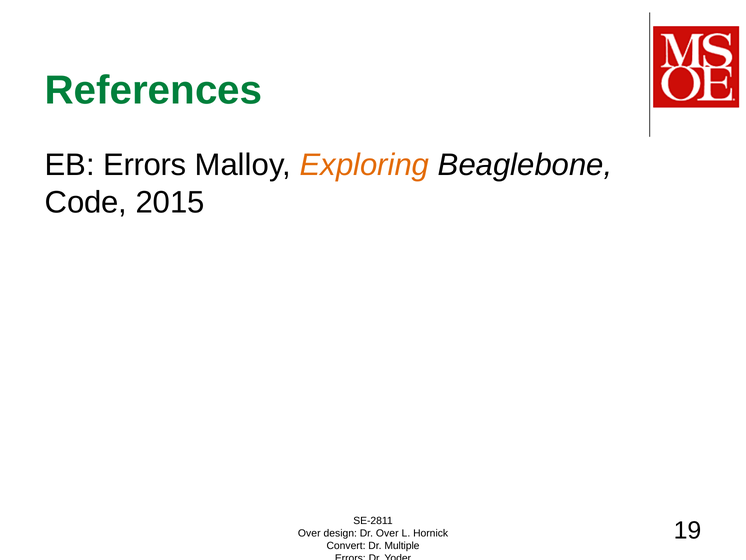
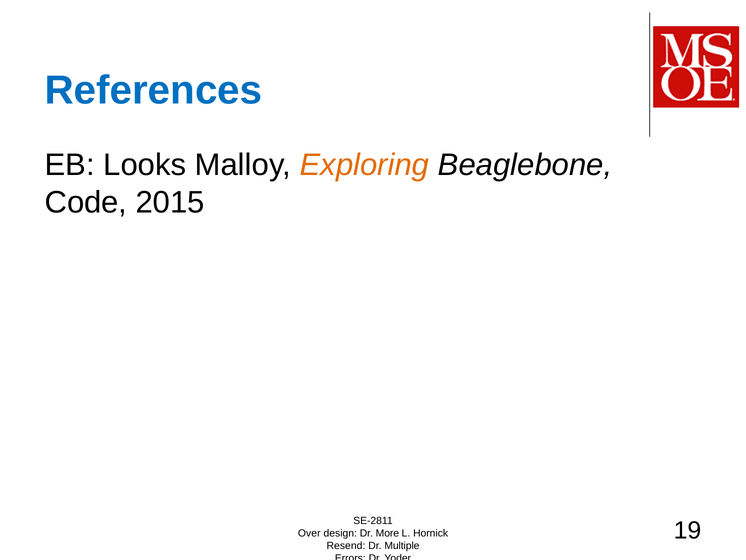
References colour: green -> blue
EB Errors: Errors -> Looks
Dr Over: Over -> More
Convert: Convert -> Resend
